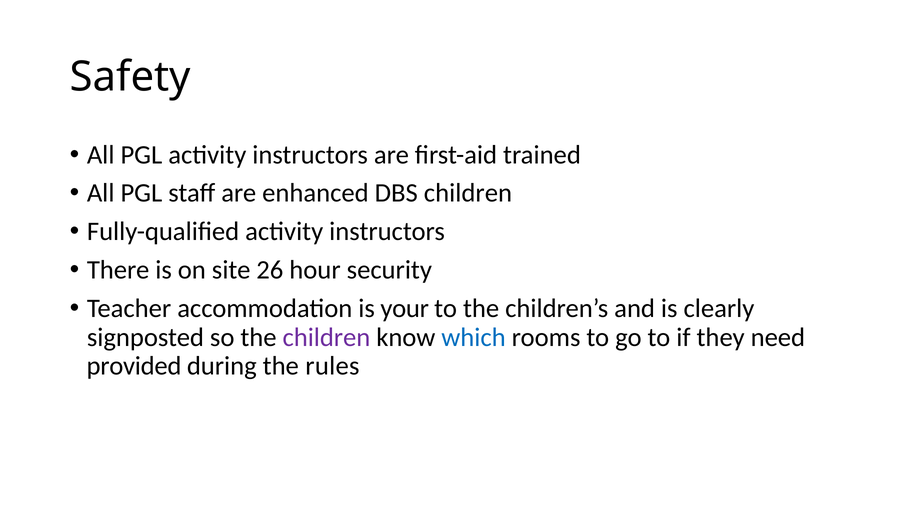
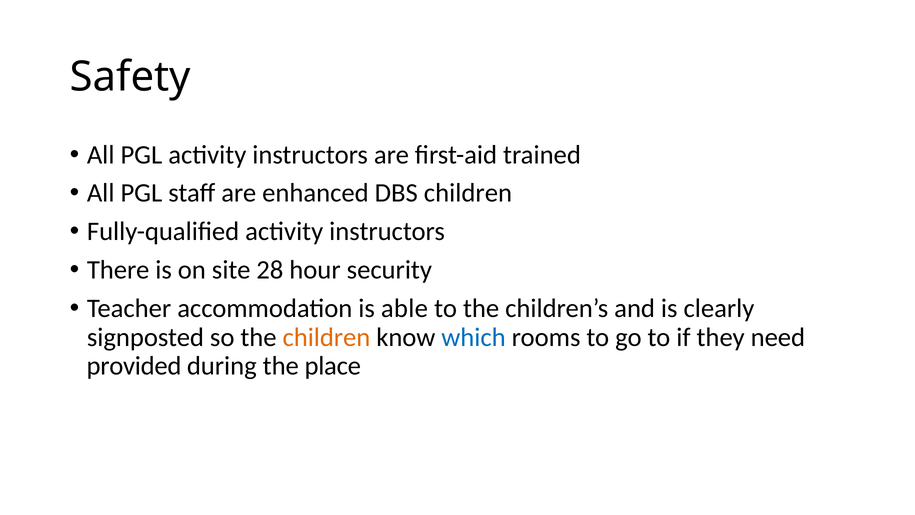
26: 26 -> 28
your: your -> able
children at (326, 337) colour: purple -> orange
rules: rules -> place
